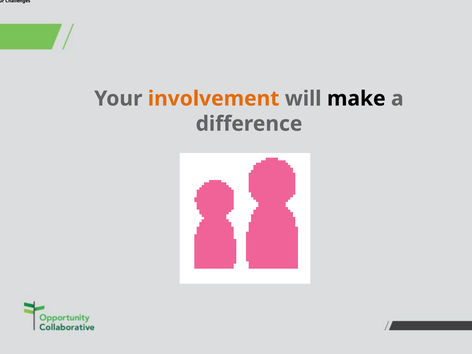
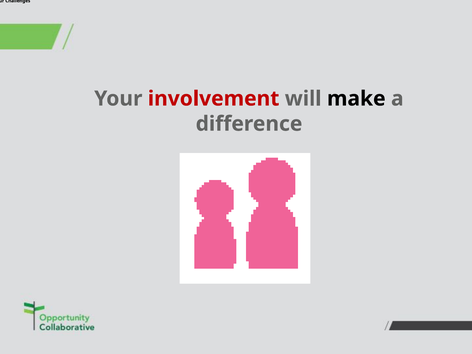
involvement colour: orange -> red
